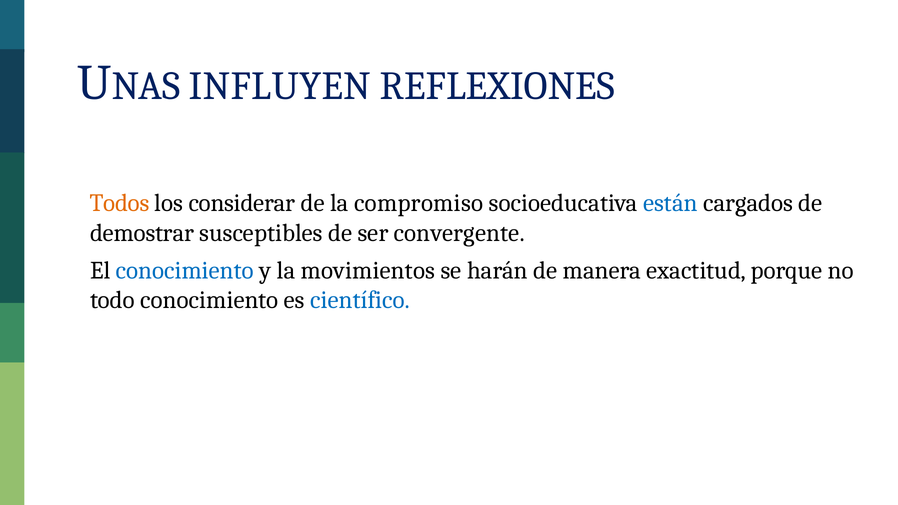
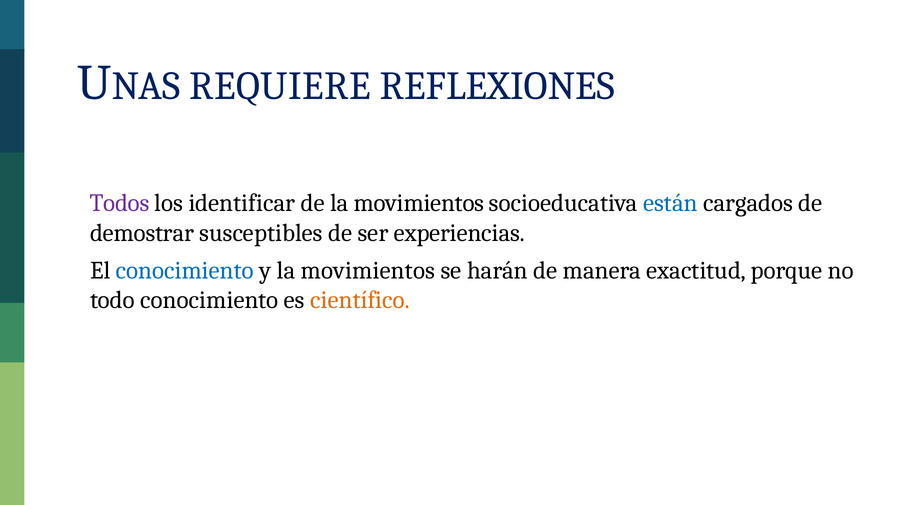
INFLUYEN: INFLUYEN -> REQUIERE
Todos colour: orange -> purple
considerar: considerar -> identificar
de la compromiso: compromiso -> movimientos
convergente: convergente -> experiencias
científico colour: blue -> orange
